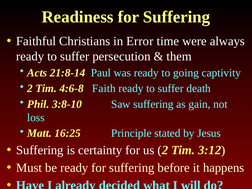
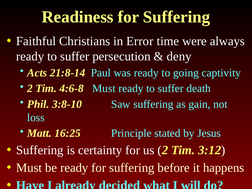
them: them -> deny
4:6-8 Faith: Faith -> Must
